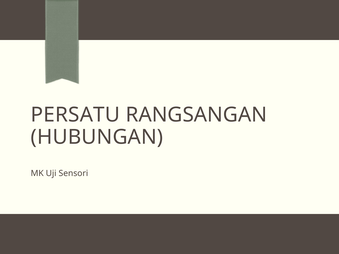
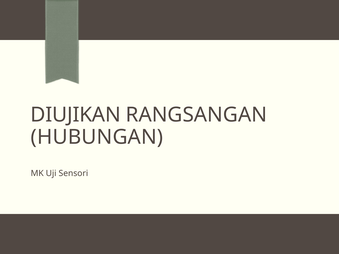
PERSATU: PERSATU -> DIUJIKAN
